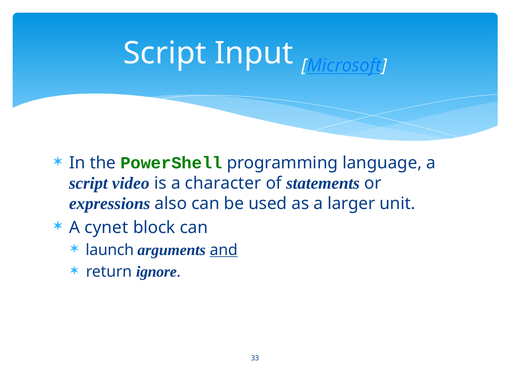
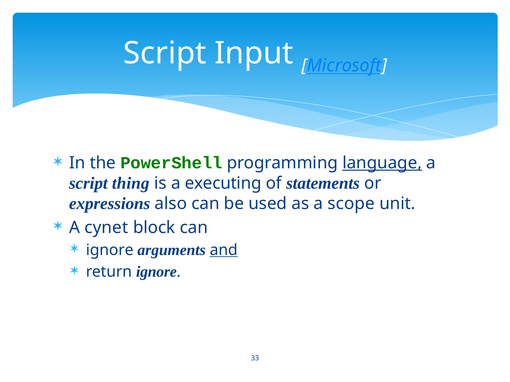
language underline: none -> present
video: video -> thing
character: character -> executing
larger: larger -> scope
launch at (110, 250): launch -> ignore
